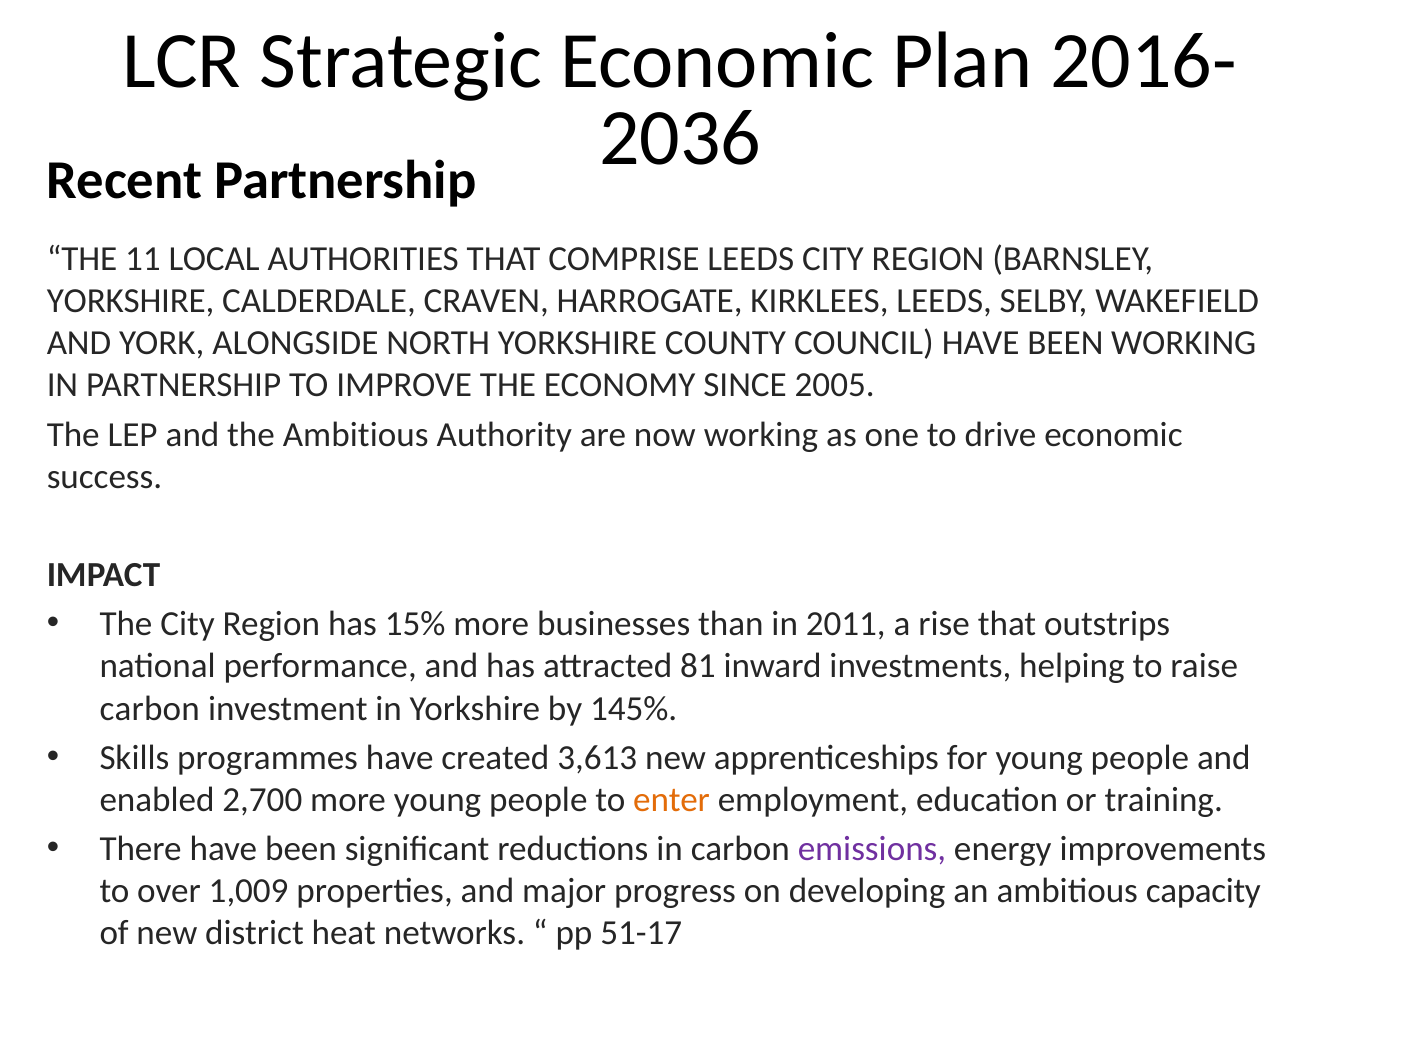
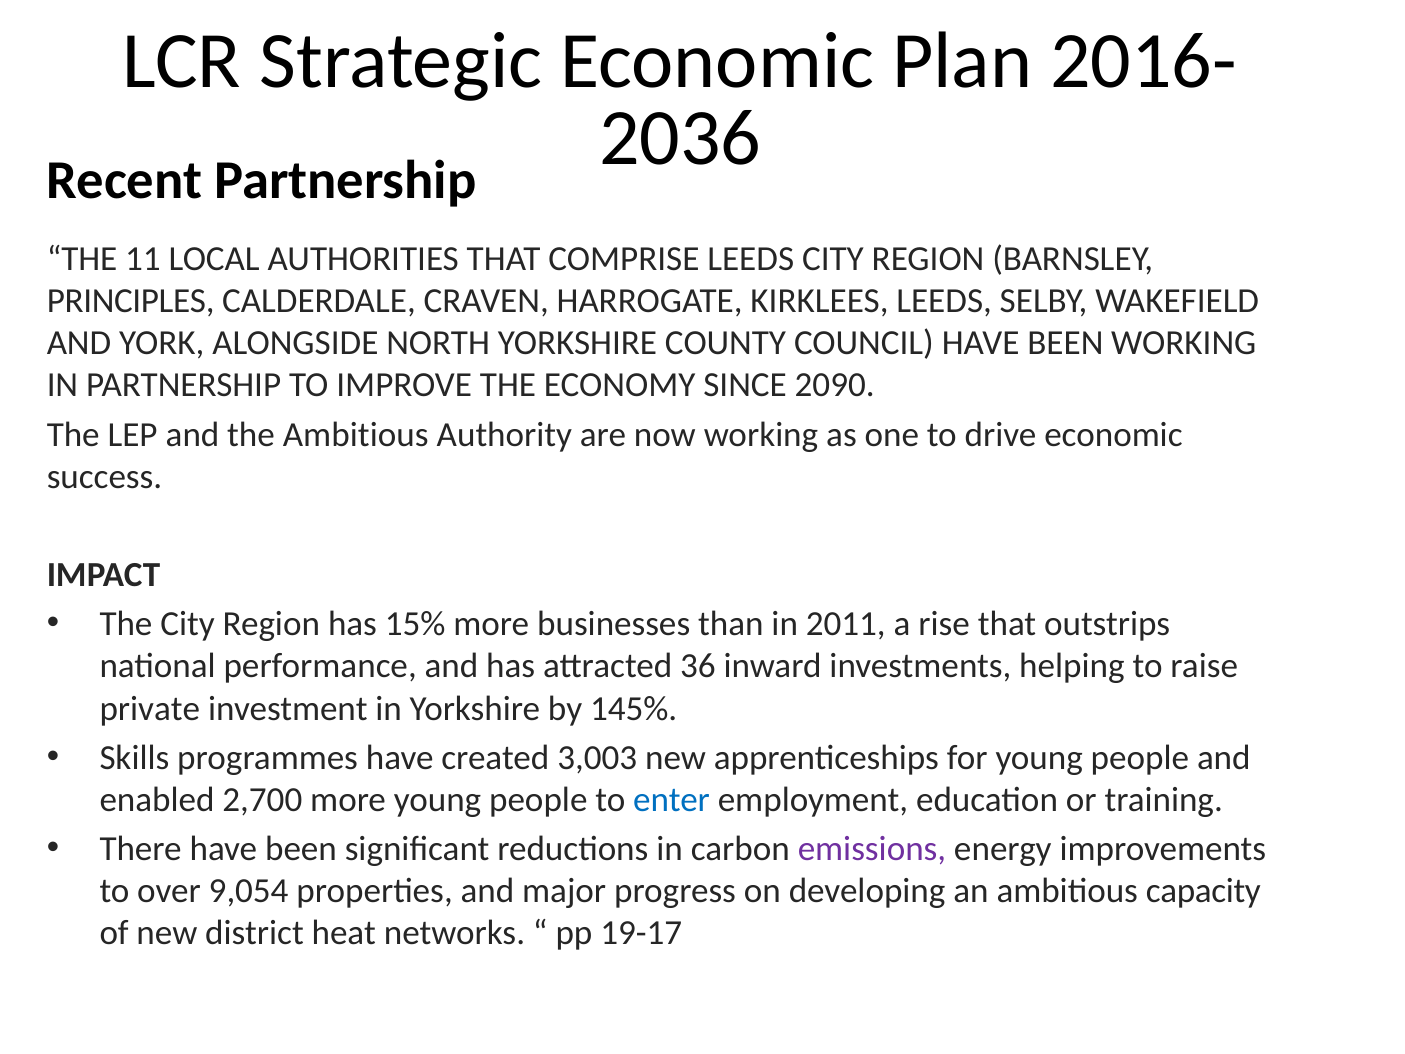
YORKSHIRE at (131, 301): YORKSHIRE -> PRINCIPLES
2005: 2005 -> 2090
81: 81 -> 36
carbon at (150, 708): carbon -> private
3,613: 3,613 -> 3,003
enter colour: orange -> blue
1,009: 1,009 -> 9,054
51-17: 51-17 -> 19-17
